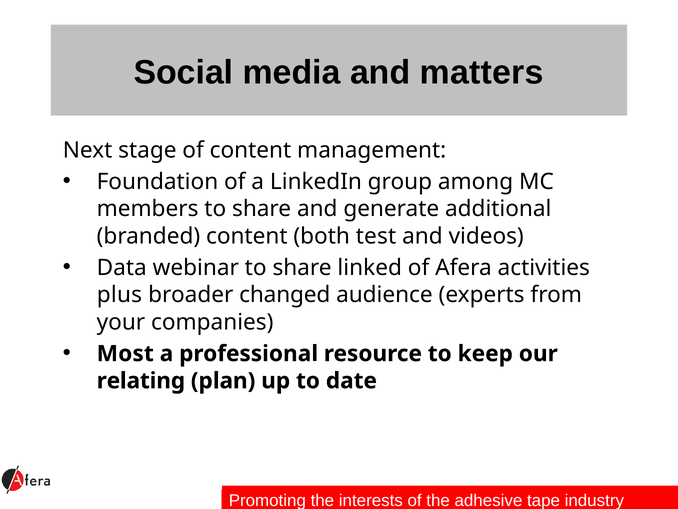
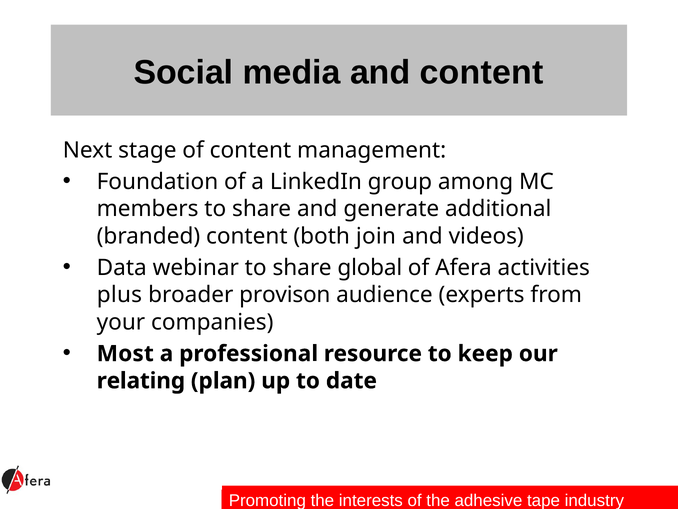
and matters: matters -> content
test: test -> join
linked: linked -> global
changed: changed -> provison
